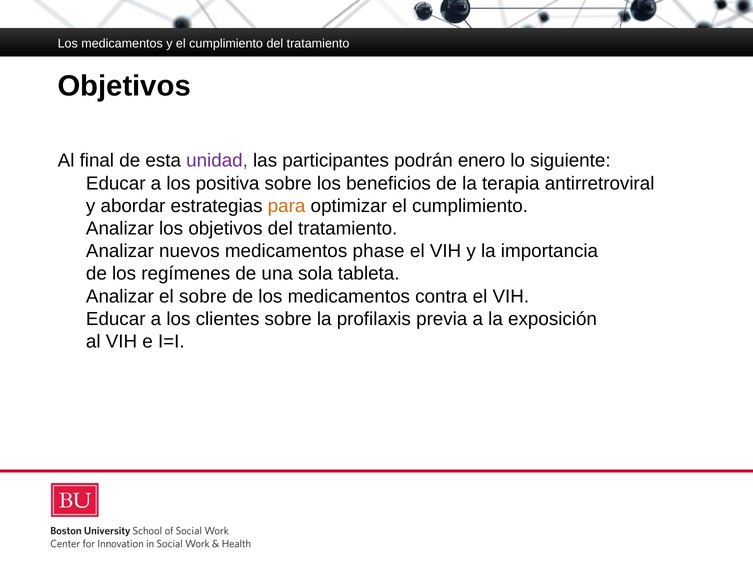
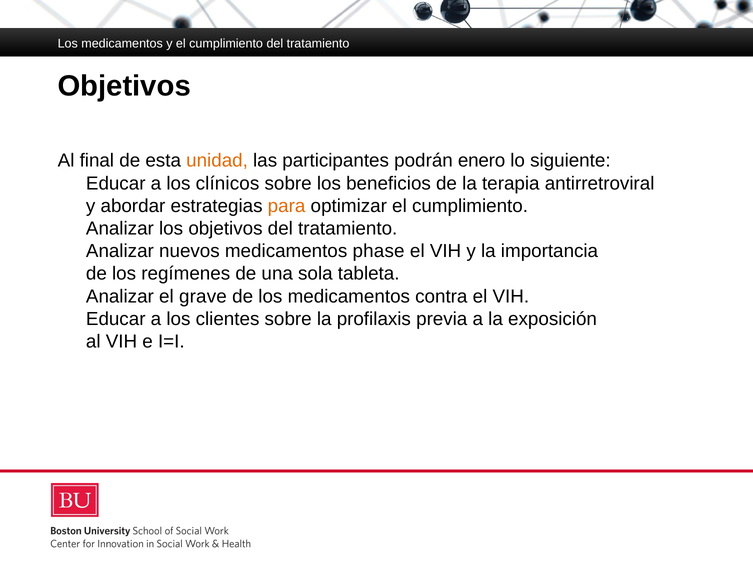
unidad colour: purple -> orange
positiva: positiva -> clínicos
el sobre: sobre -> grave
